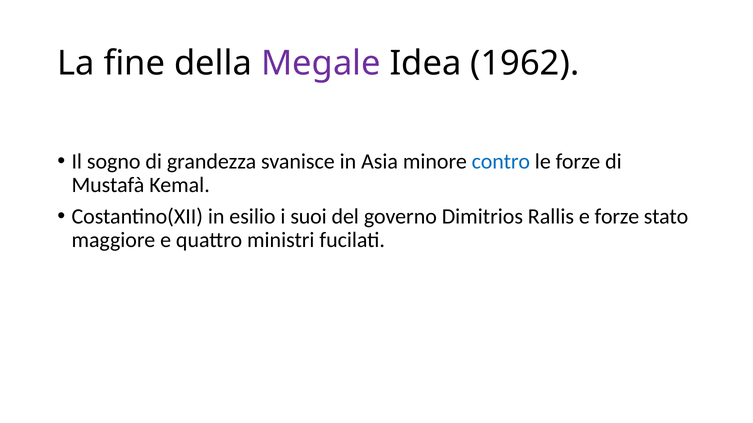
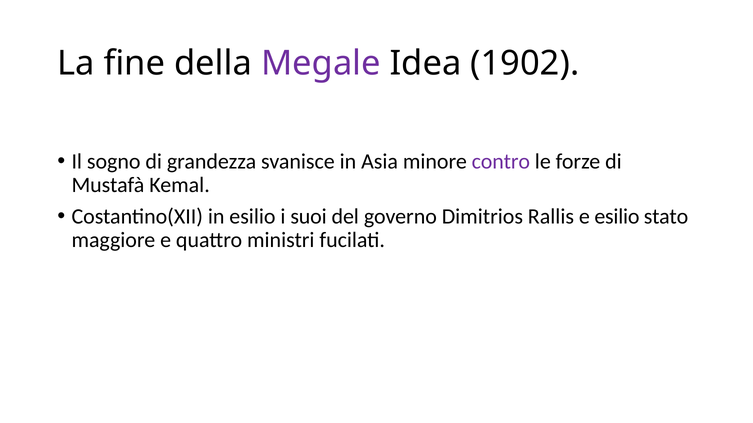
1962: 1962 -> 1902
contro colour: blue -> purple
e forze: forze -> esilio
